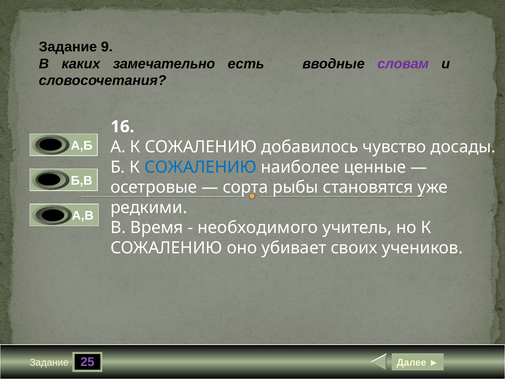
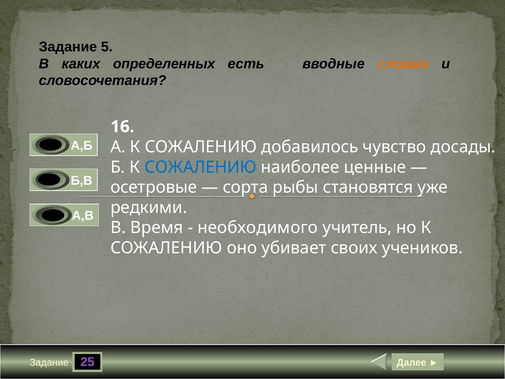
9: 9 -> 5
замечательно: замечательно -> определенных
словам colour: purple -> orange
